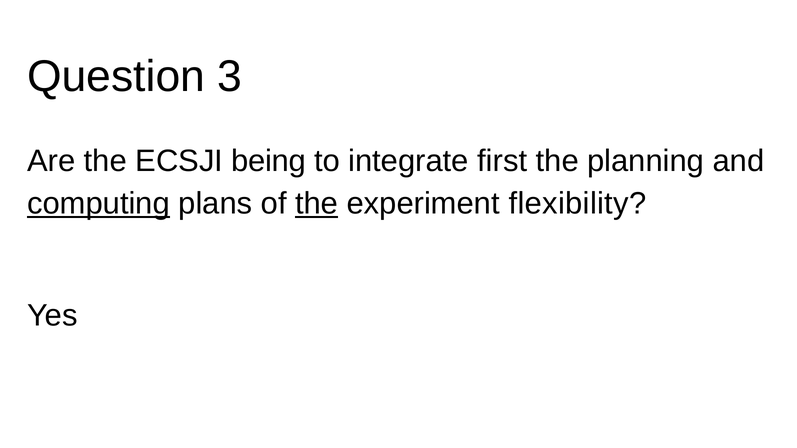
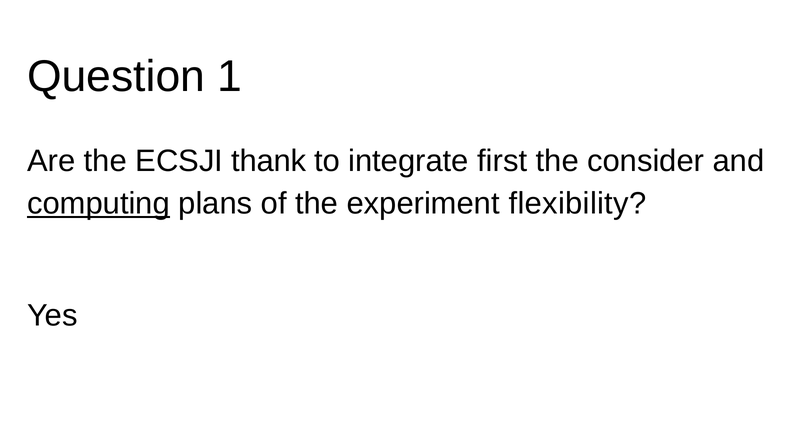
3: 3 -> 1
being: being -> thank
planning: planning -> consider
the at (317, 204) underline: present -> none
